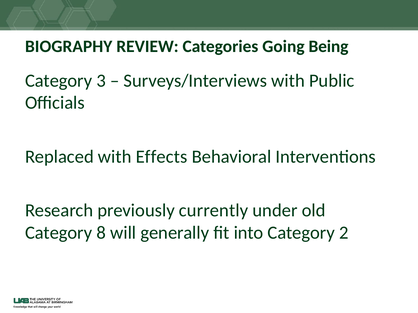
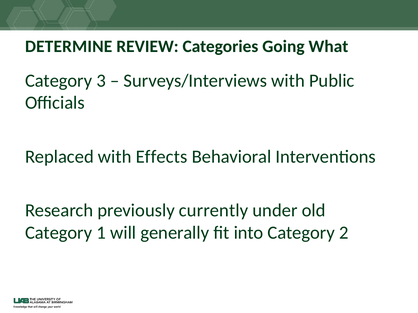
BIOGRAPHY: BIOGRAPHY -> DETERMINE
Being: Being -> What
8: 8 -> 1
